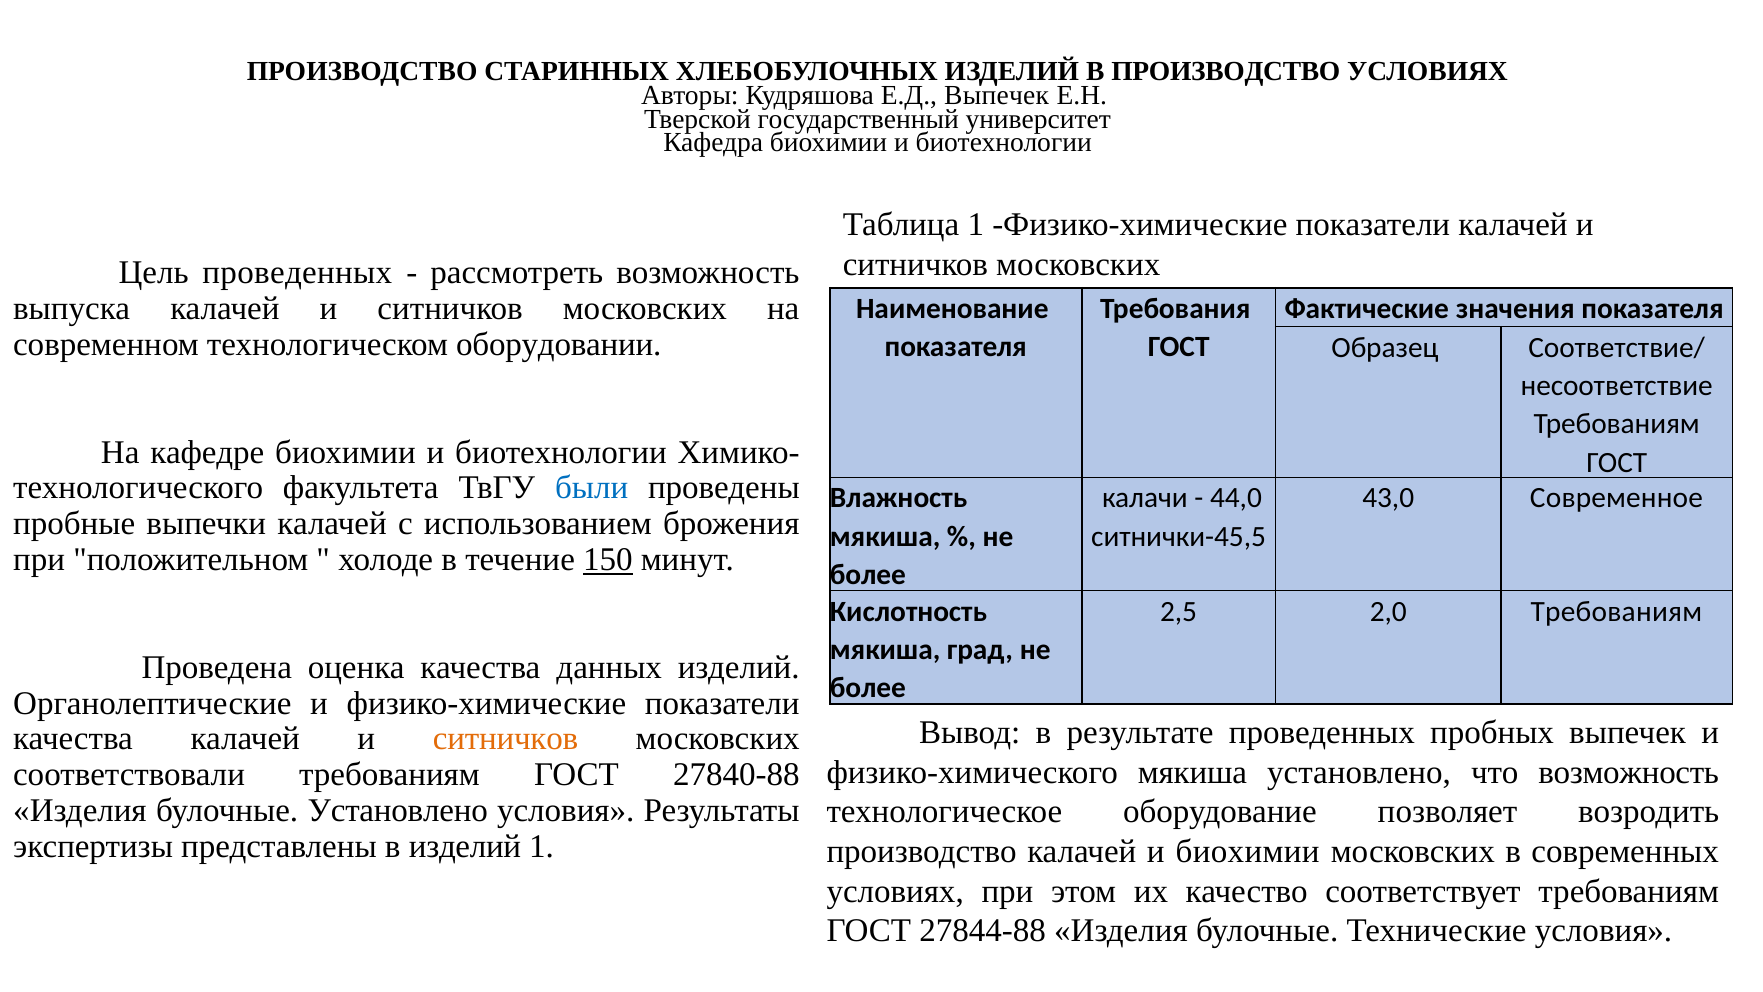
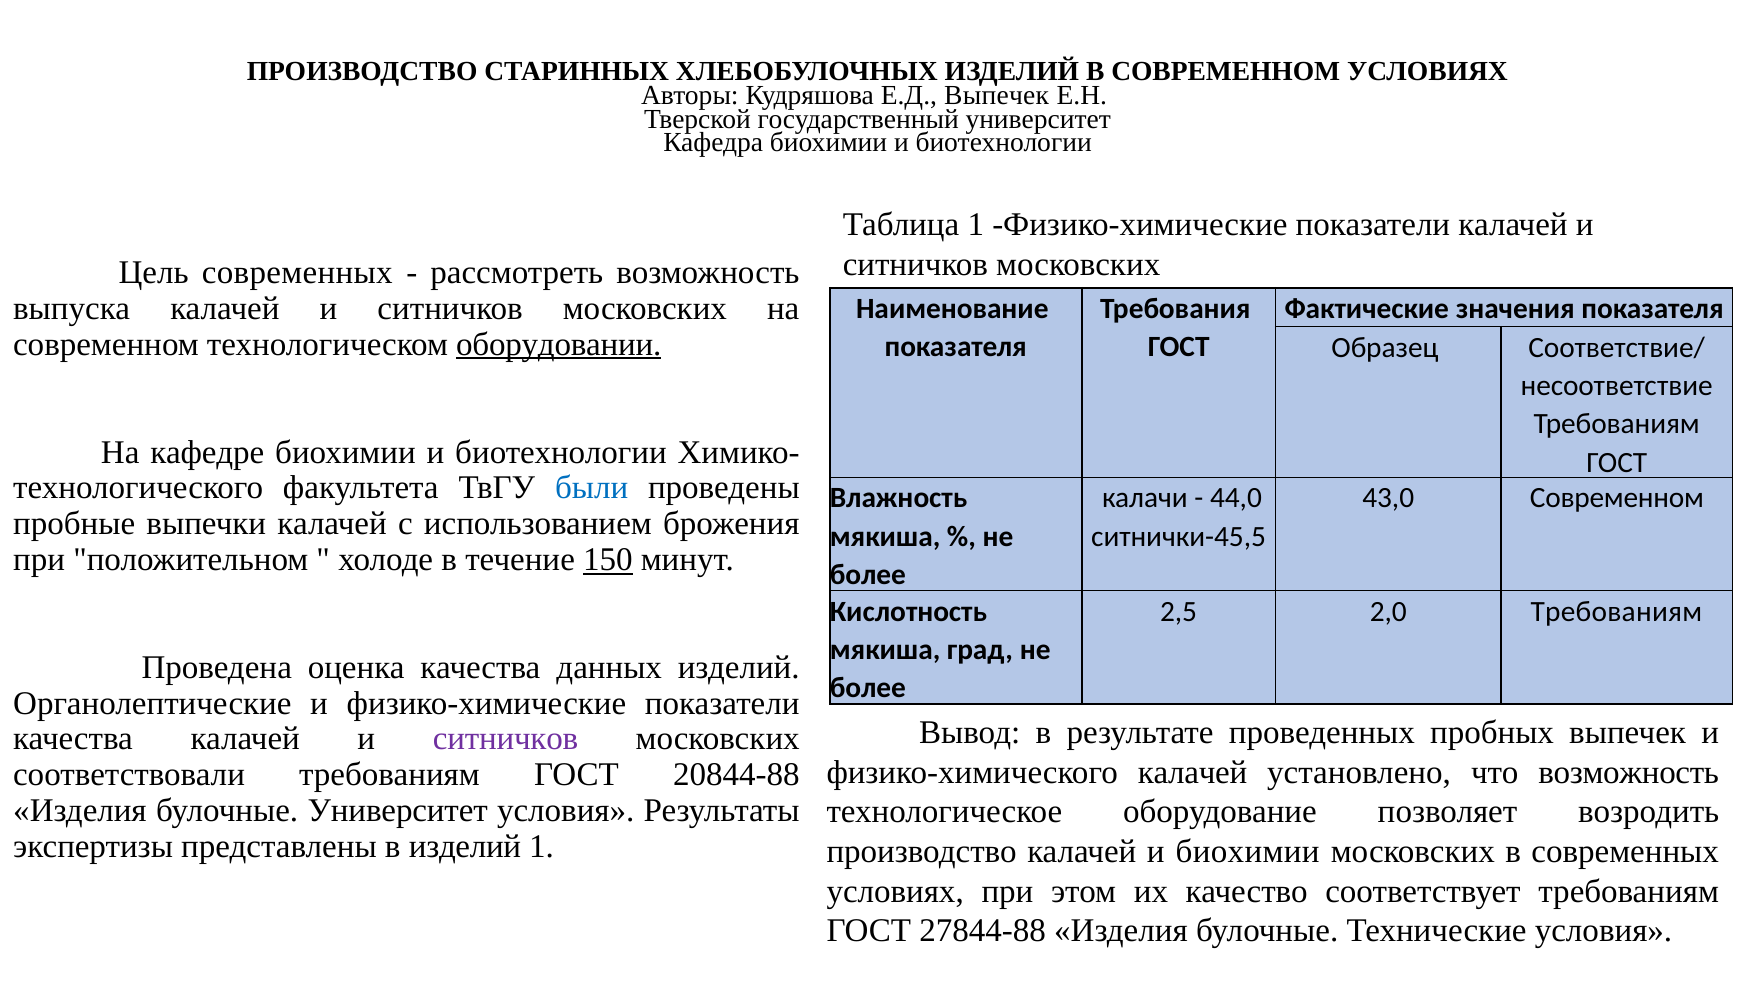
В ПРОИЗВОДСТВО: ПРОИЗВОДСТВО -> СОВРЕМЕННОМ
Цель проведенных: проведенных -> современных
оборудовании underline: none -> present
Современное​: Современное​ -> Современном​
ситничков at (506, 739) colour: orange -> purple
физико-химического мякиша: мякиша -> калачей
27840-88: 27840-88 -> 20844-88
булочные Установлено: Установлено -> Университет
